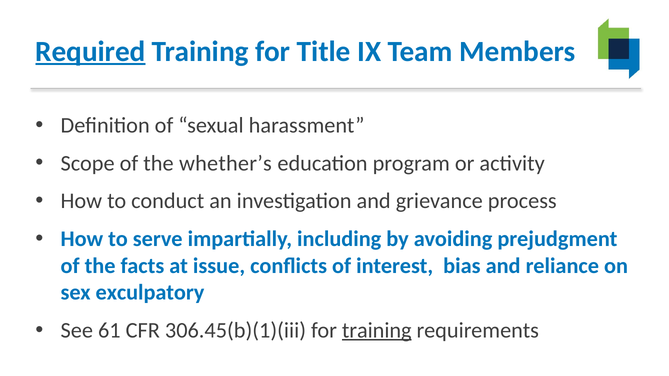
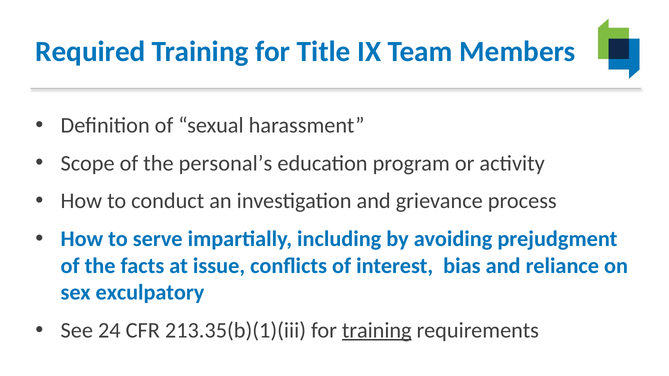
Required underline: present -> none
whether’s: whether’s -> personal’s
61: 61 -> 24
306.45(b)(1)(iii: 306.45(b)(1)(iii -> 213.35(b)(1)(iii
